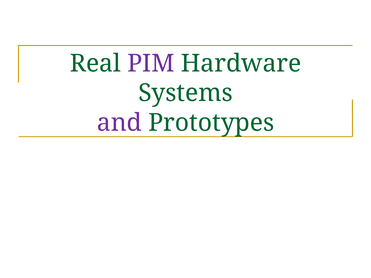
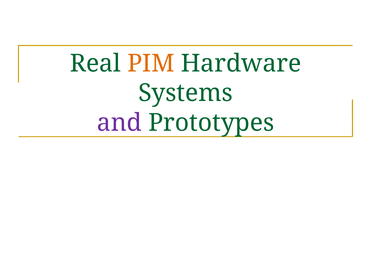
PIM colour: purple -> orange
